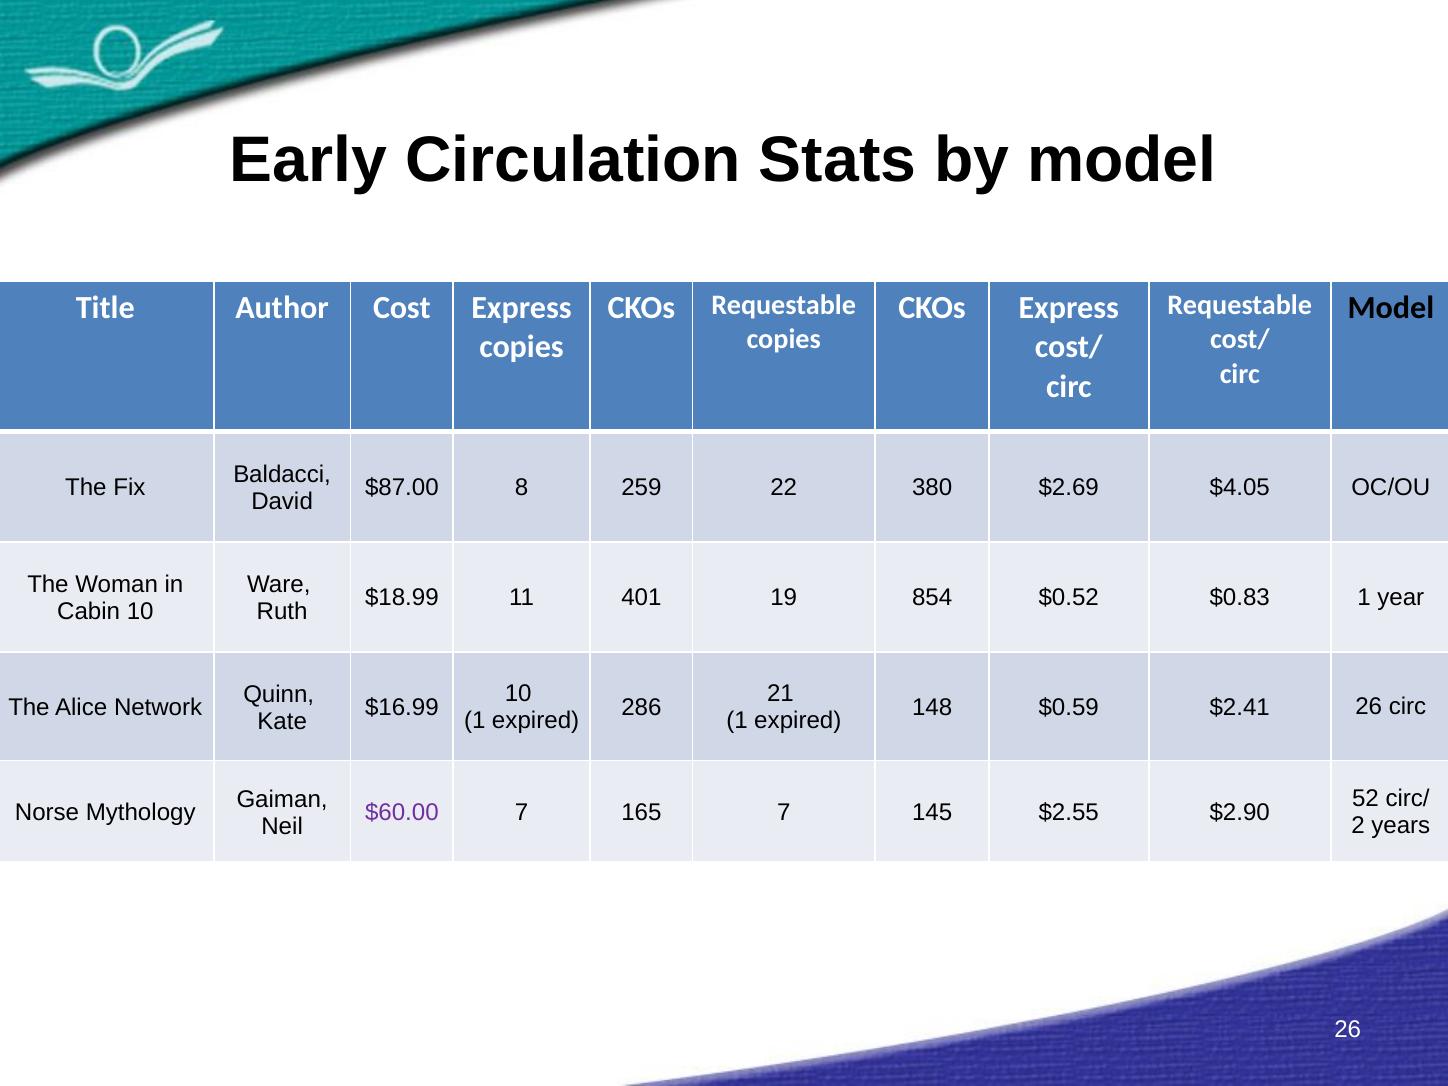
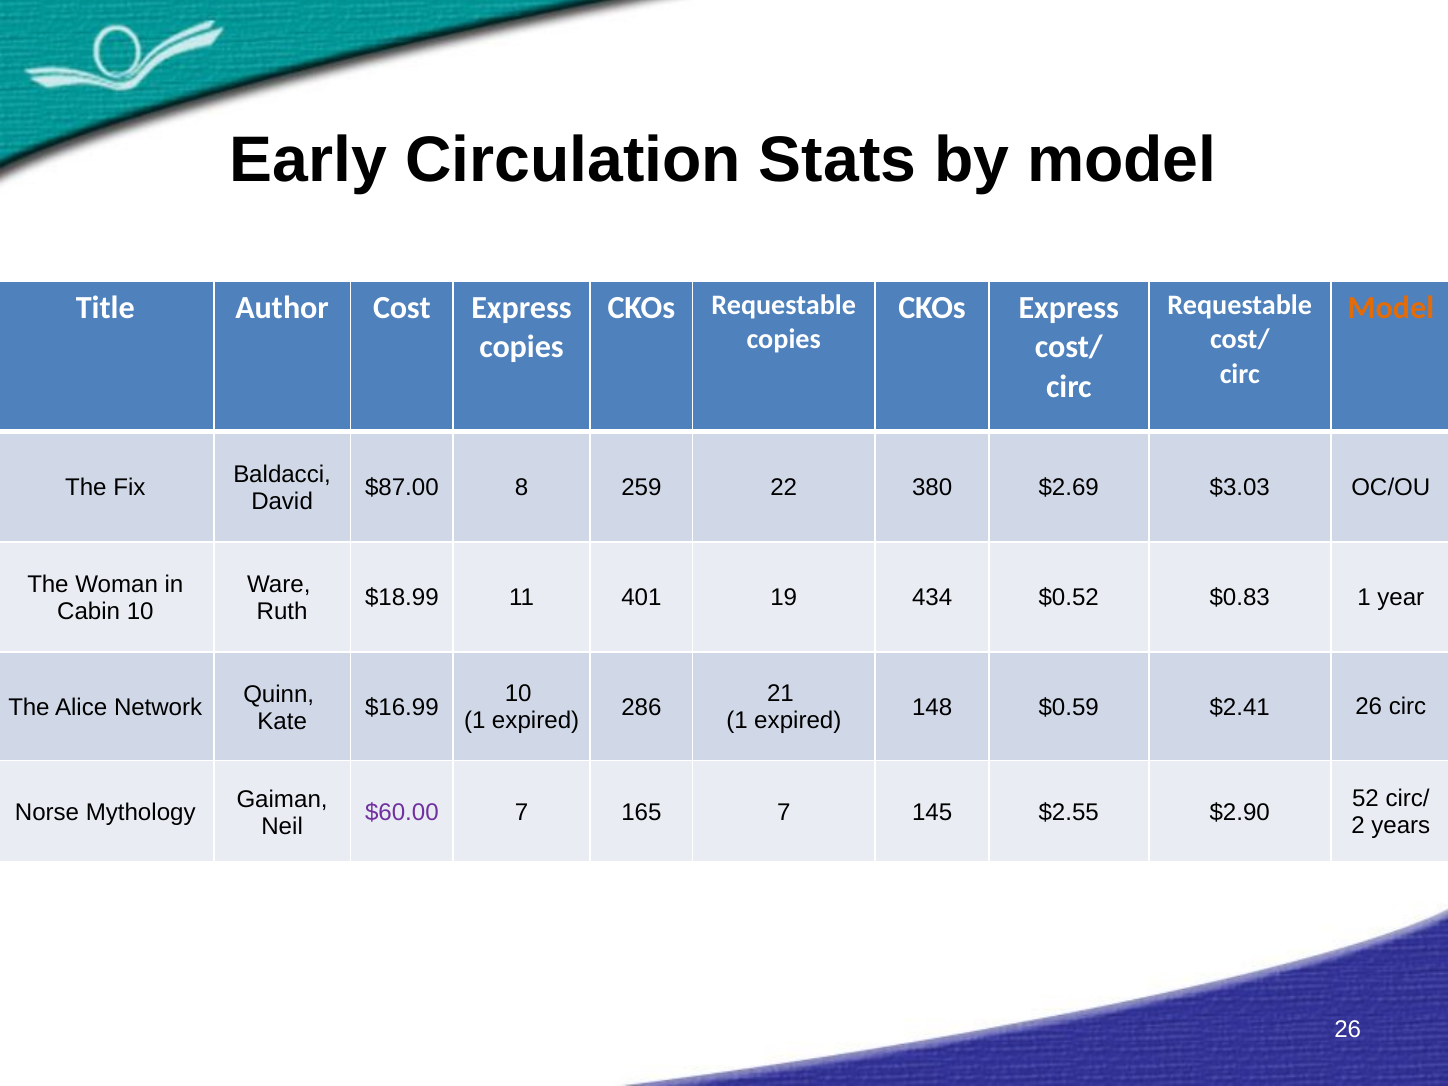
Model at (1391, 308) colour: black -> orange
$4.05: $4.05 -> $3.03
854: 854 -> 434
